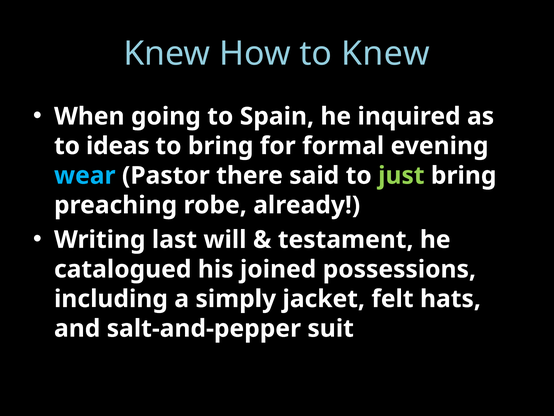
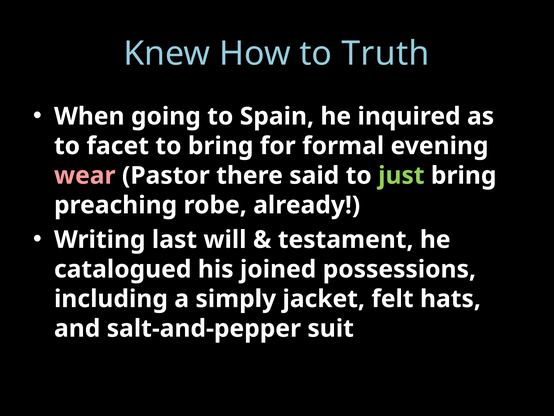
to Knew: Knew -> Truth
ideas: ideas -> facet
wear colour: light blue -> pink
